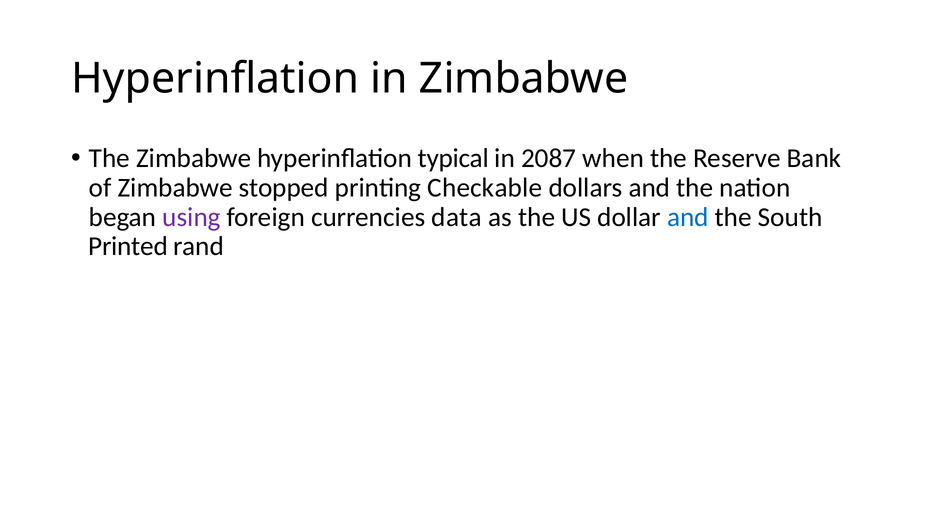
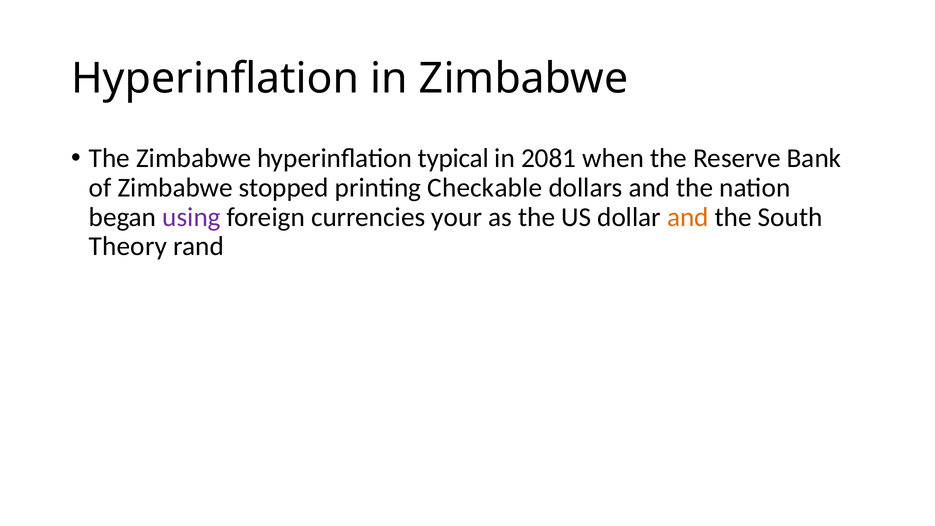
2087: 2087 -> 2081
data: data -> your
and at (688, 217) colour: blue -> orange
Printed: Printed -> Theory
